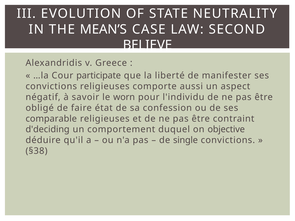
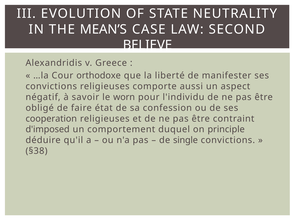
participate: participate -> orthodoxe
comparable: comparable -> cooperation
d'deciding: d'deciding -> d'imposed
objective: objective -> principle
